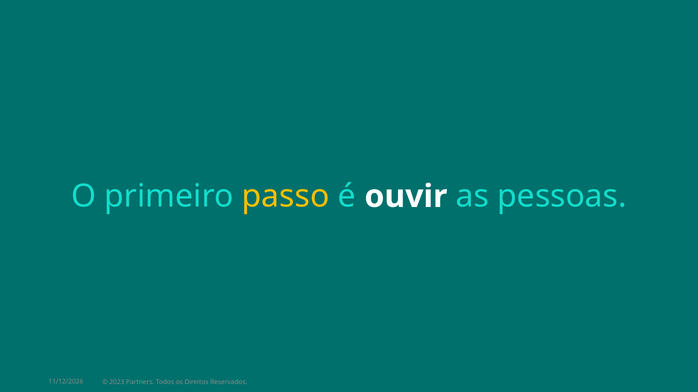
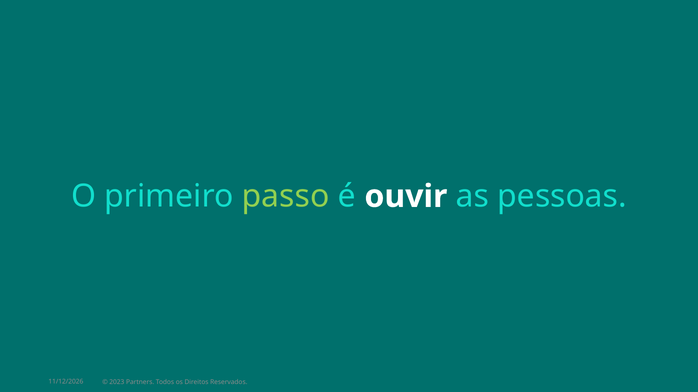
passo colour: yellow -> light green
